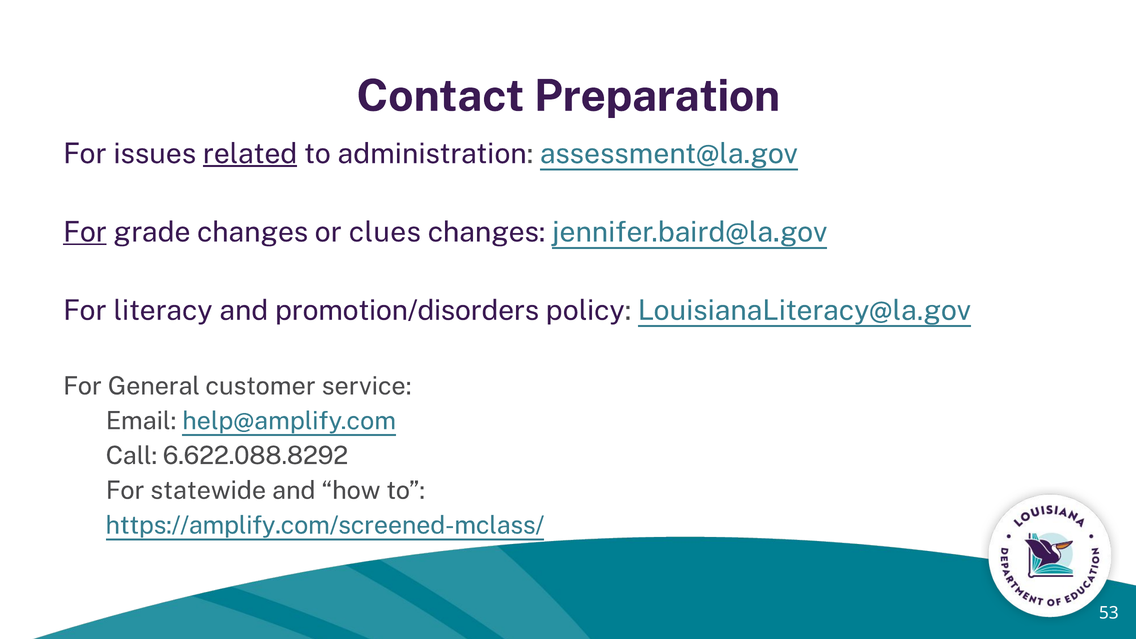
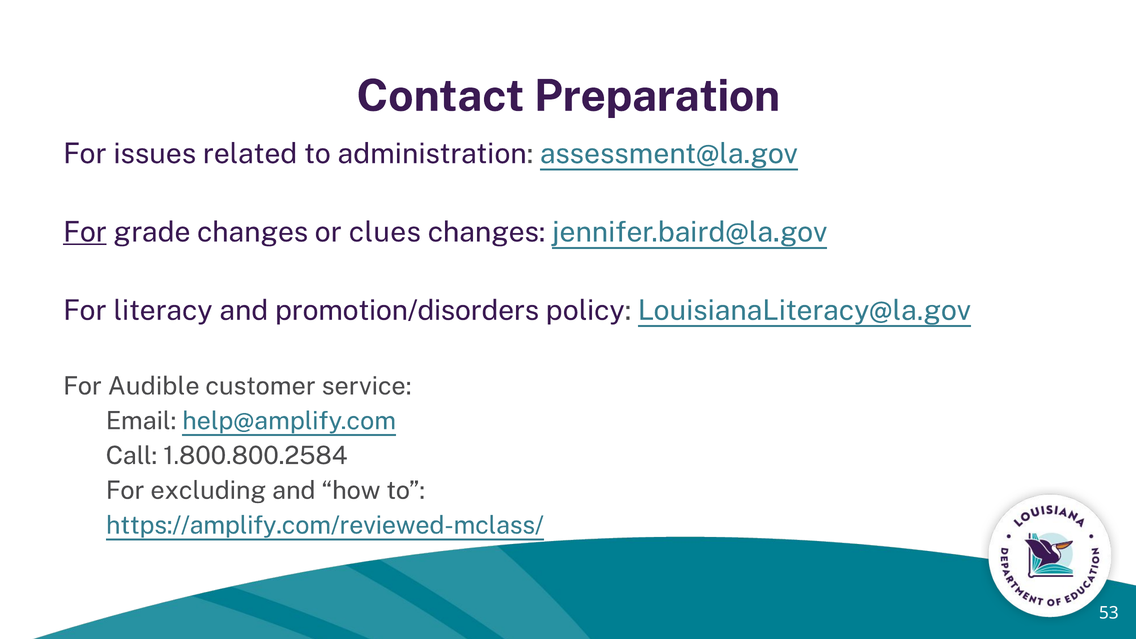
related underline: present -> none
General: General -> Audible
6.622.088.8292: 6.622.088.8292 -> 1.800.800.2584
statewide: statewide -> excluding
https://amplify.com/screened-mclass/: https://amplify.com/screened-mclass/ -> https://amplify.com/reviewed-mclass/
